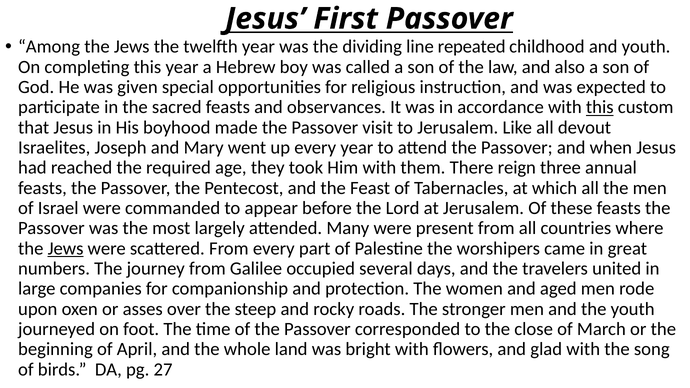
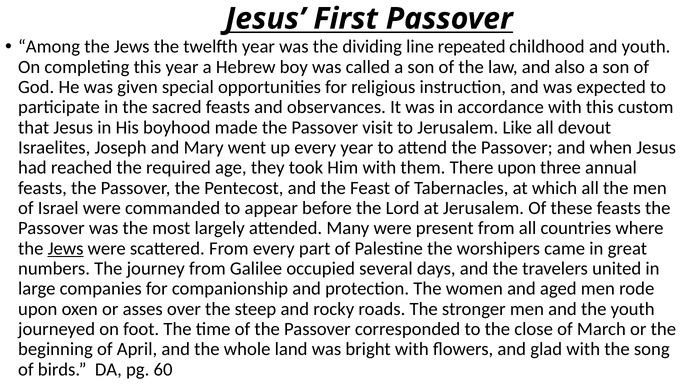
this at (600, 107) underline: present -> none
There reign: reign -> upon
27: 27 -> 60
